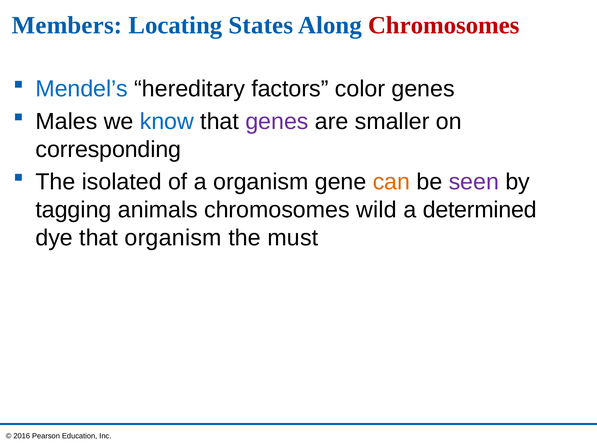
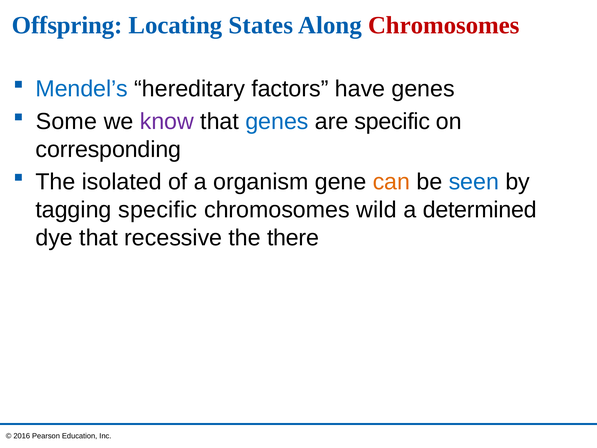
Members: Members -> Offspring
color: color -> have
Males: Males -> Some
know colour: blue -> purple
genes at (277, 121) colour: purple -> blue
are smaller: smaller -> specific
seen colour: purple -> blue
tagging animals: animals -> specific
that organism: organism -> recessive
must: must -> there
